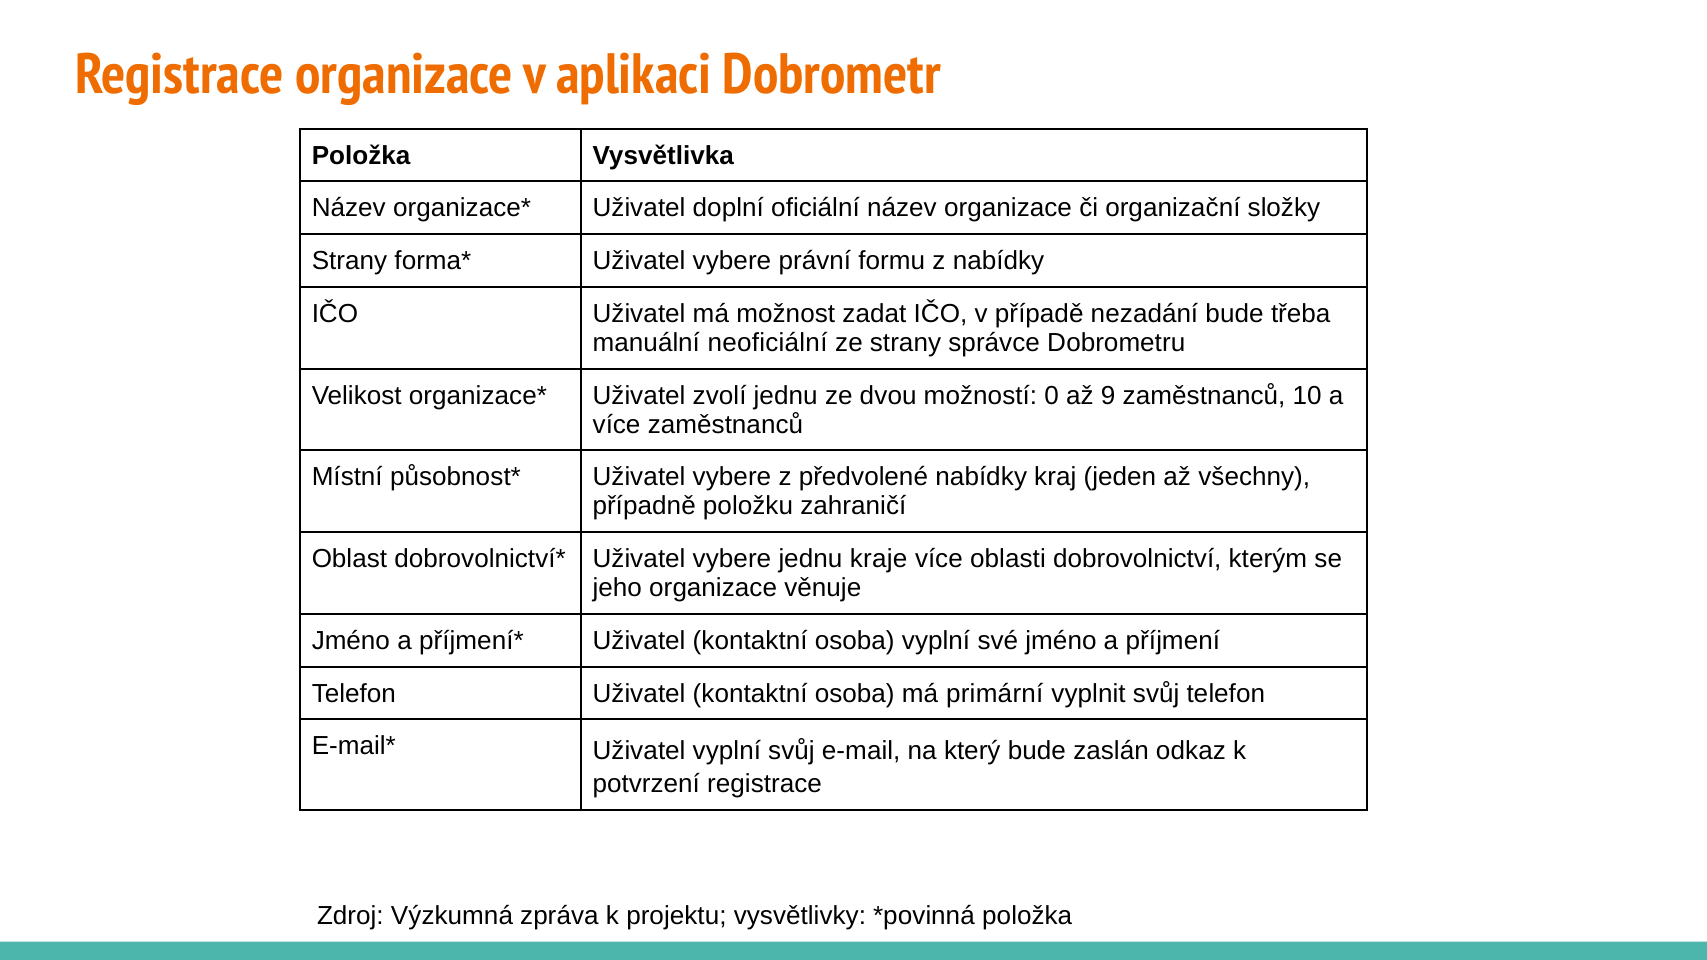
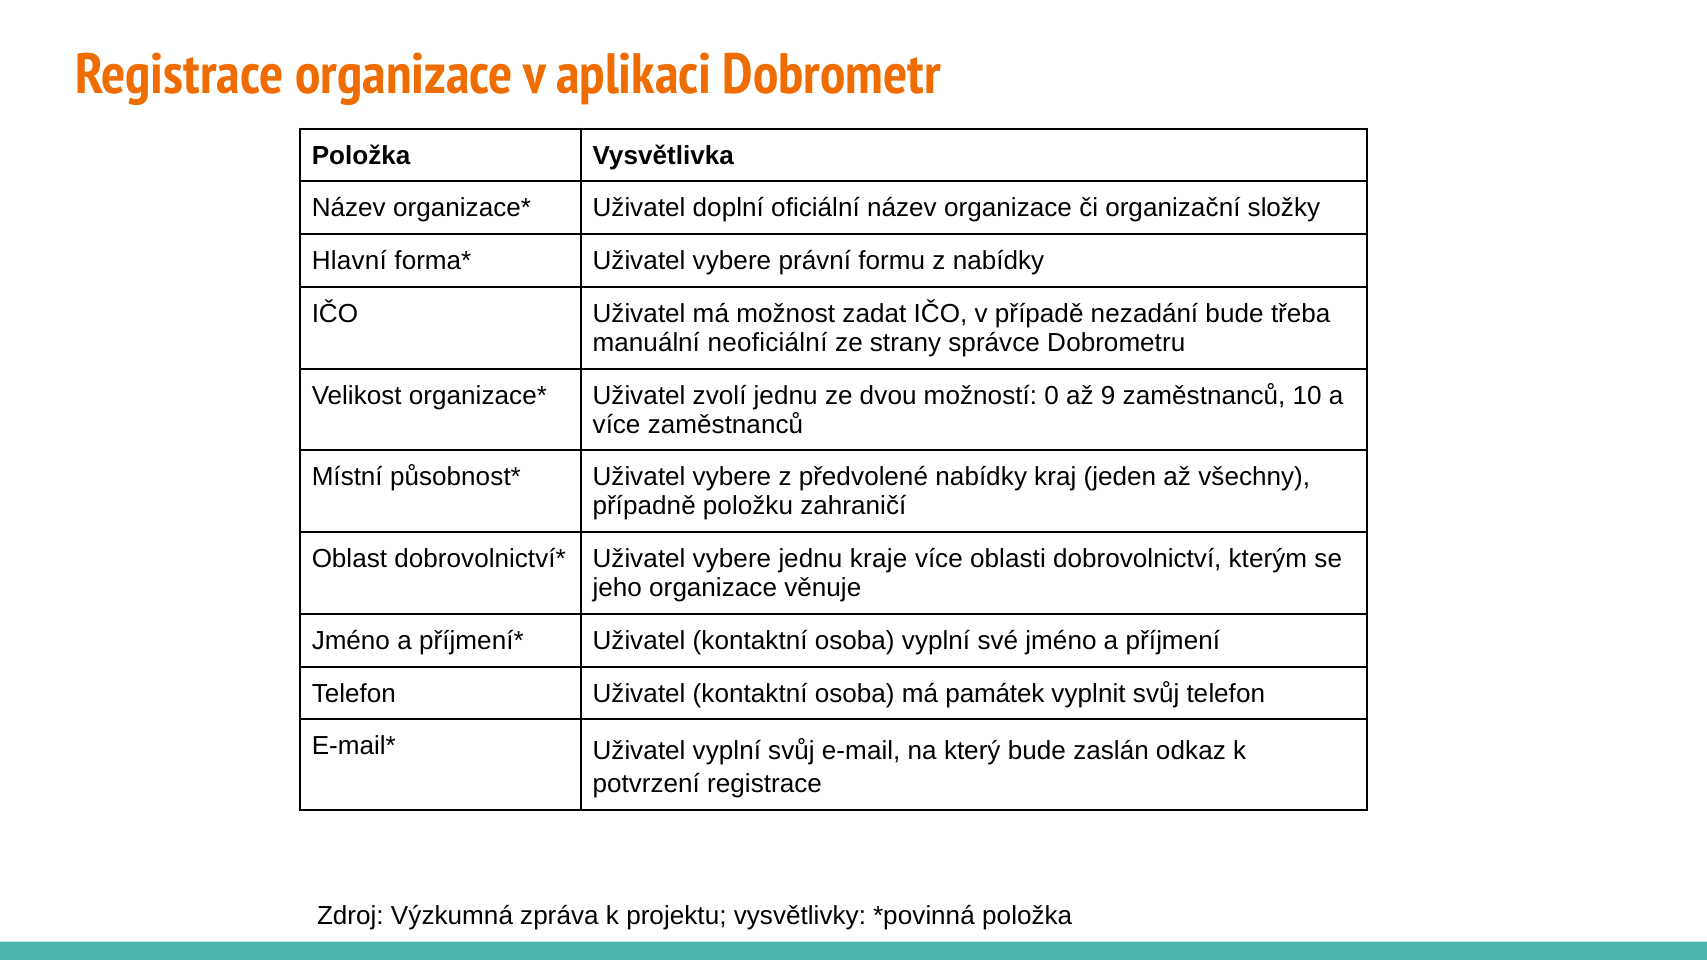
Strany at (349, 261): Strany -> Hlavní
primární: primární -> památek
